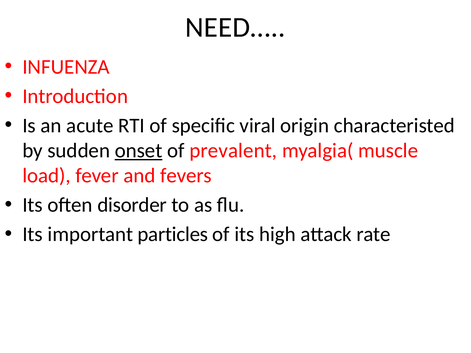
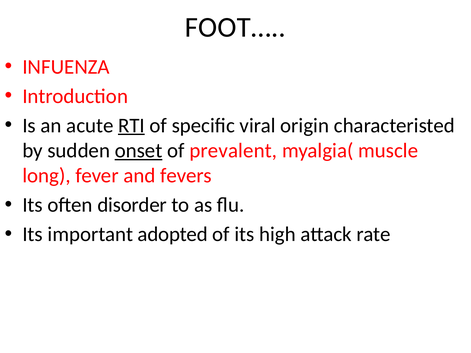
NEED…: NEED… -> FOOT…
RTI underline: none -> present
load: load -> long
particles: particles -> adopted
